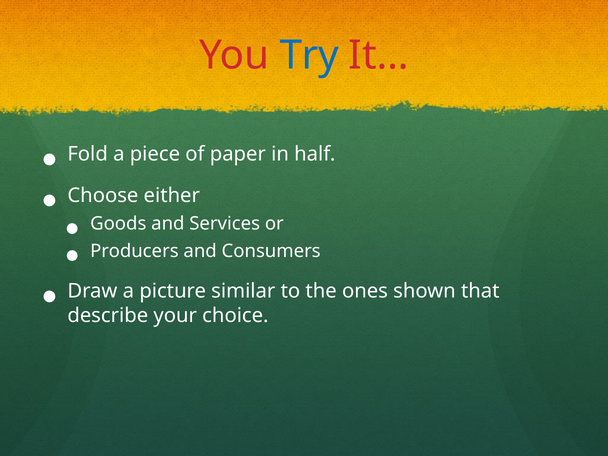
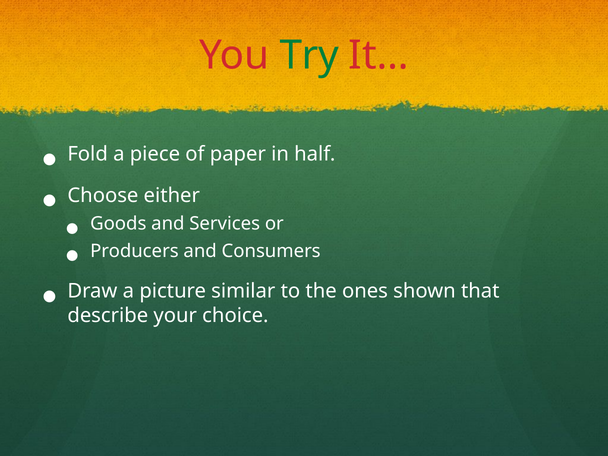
Try colour: blue -> green
